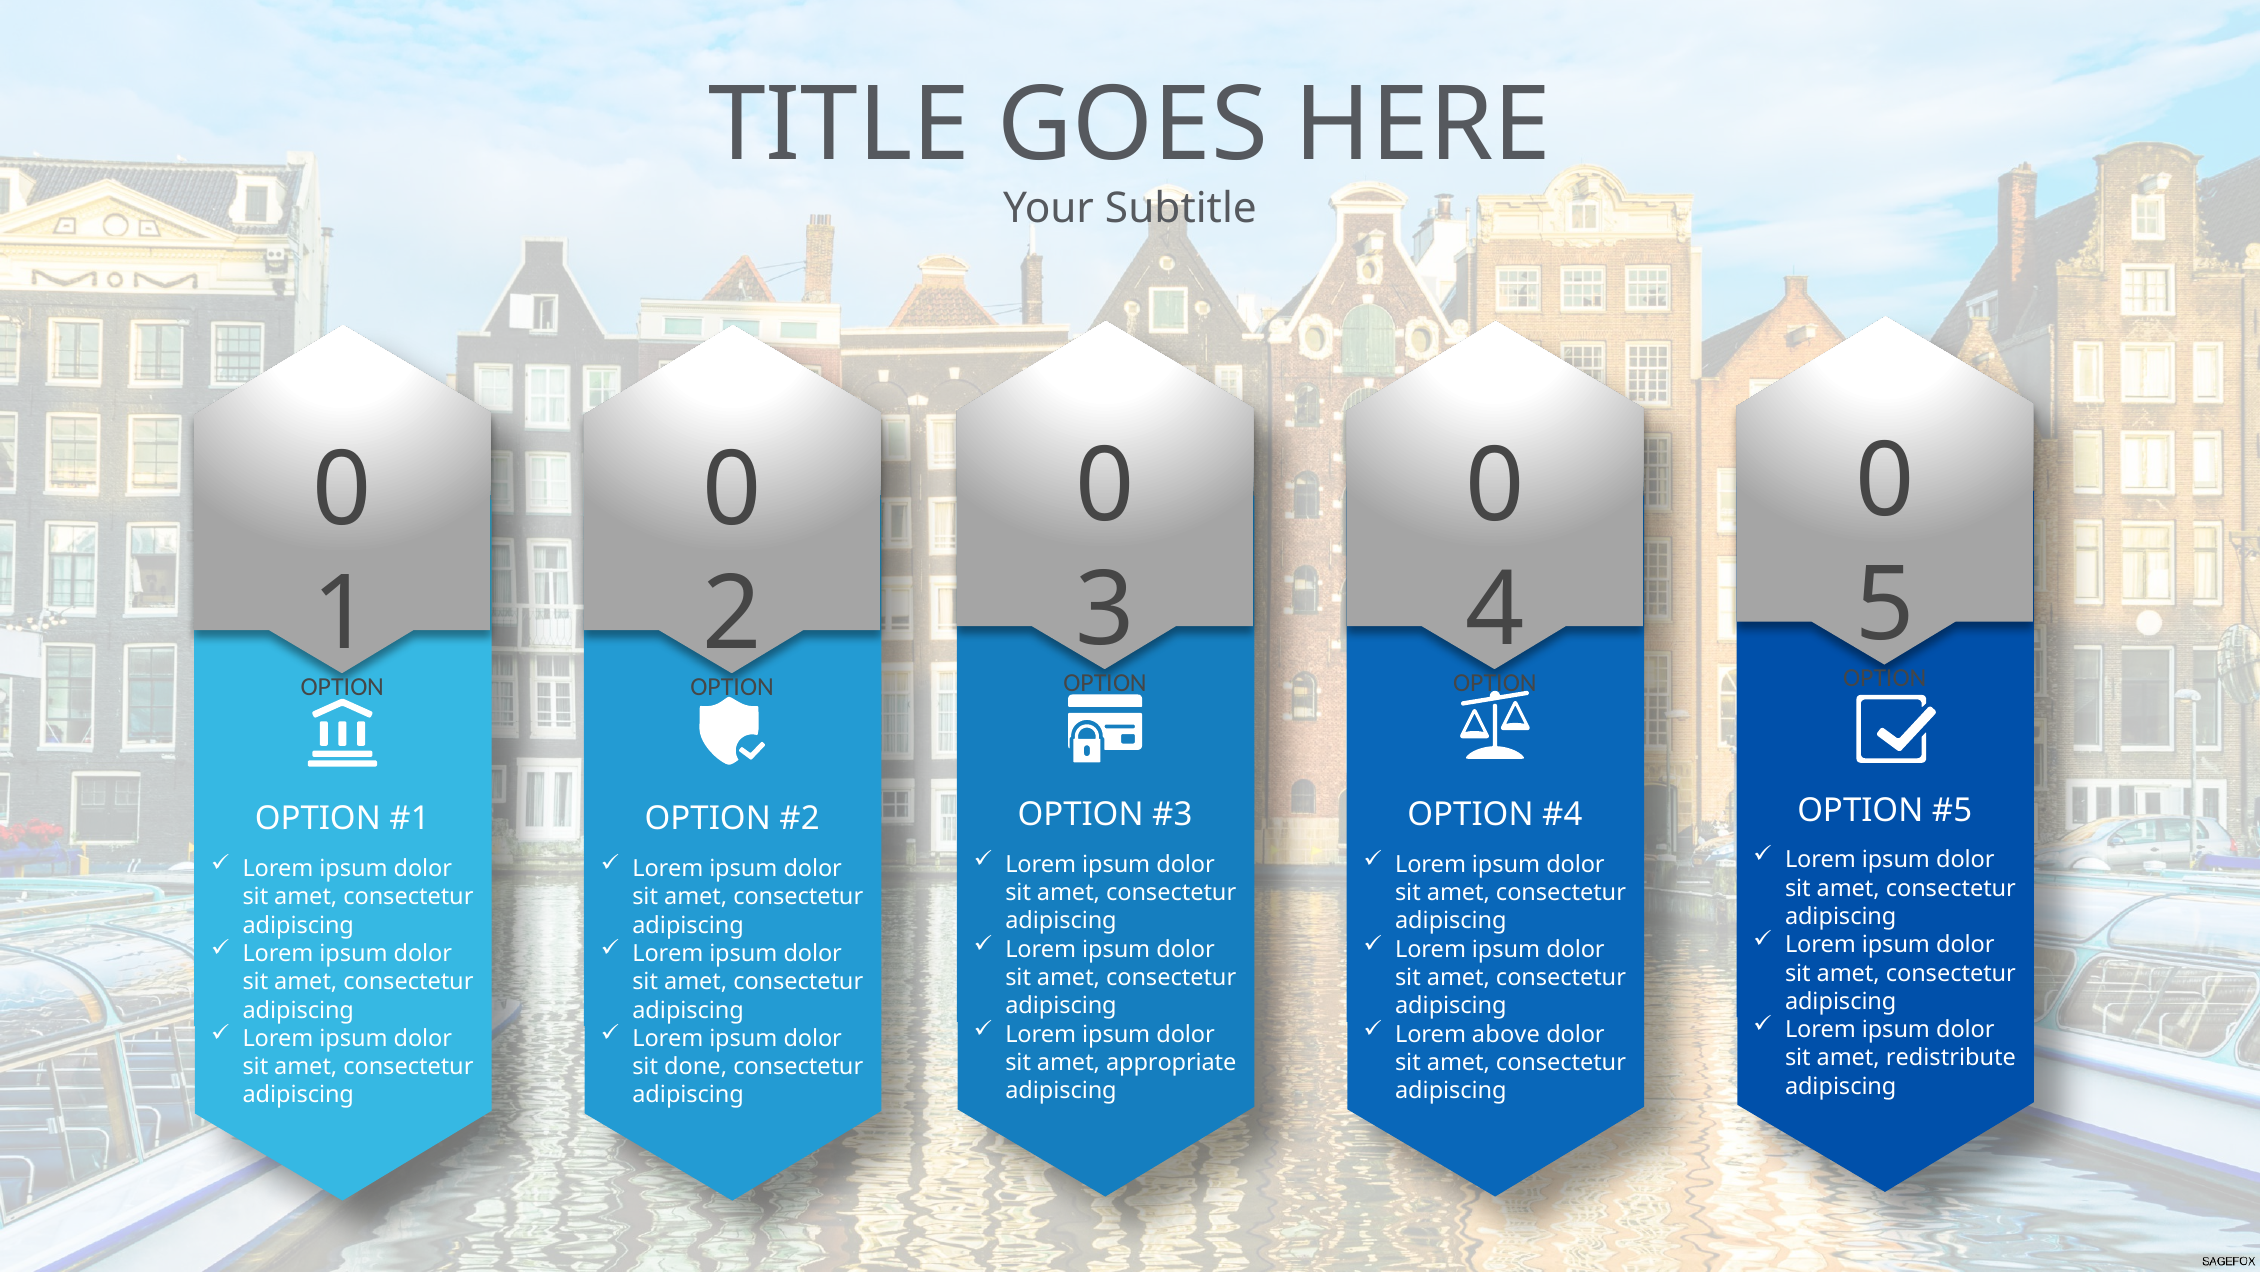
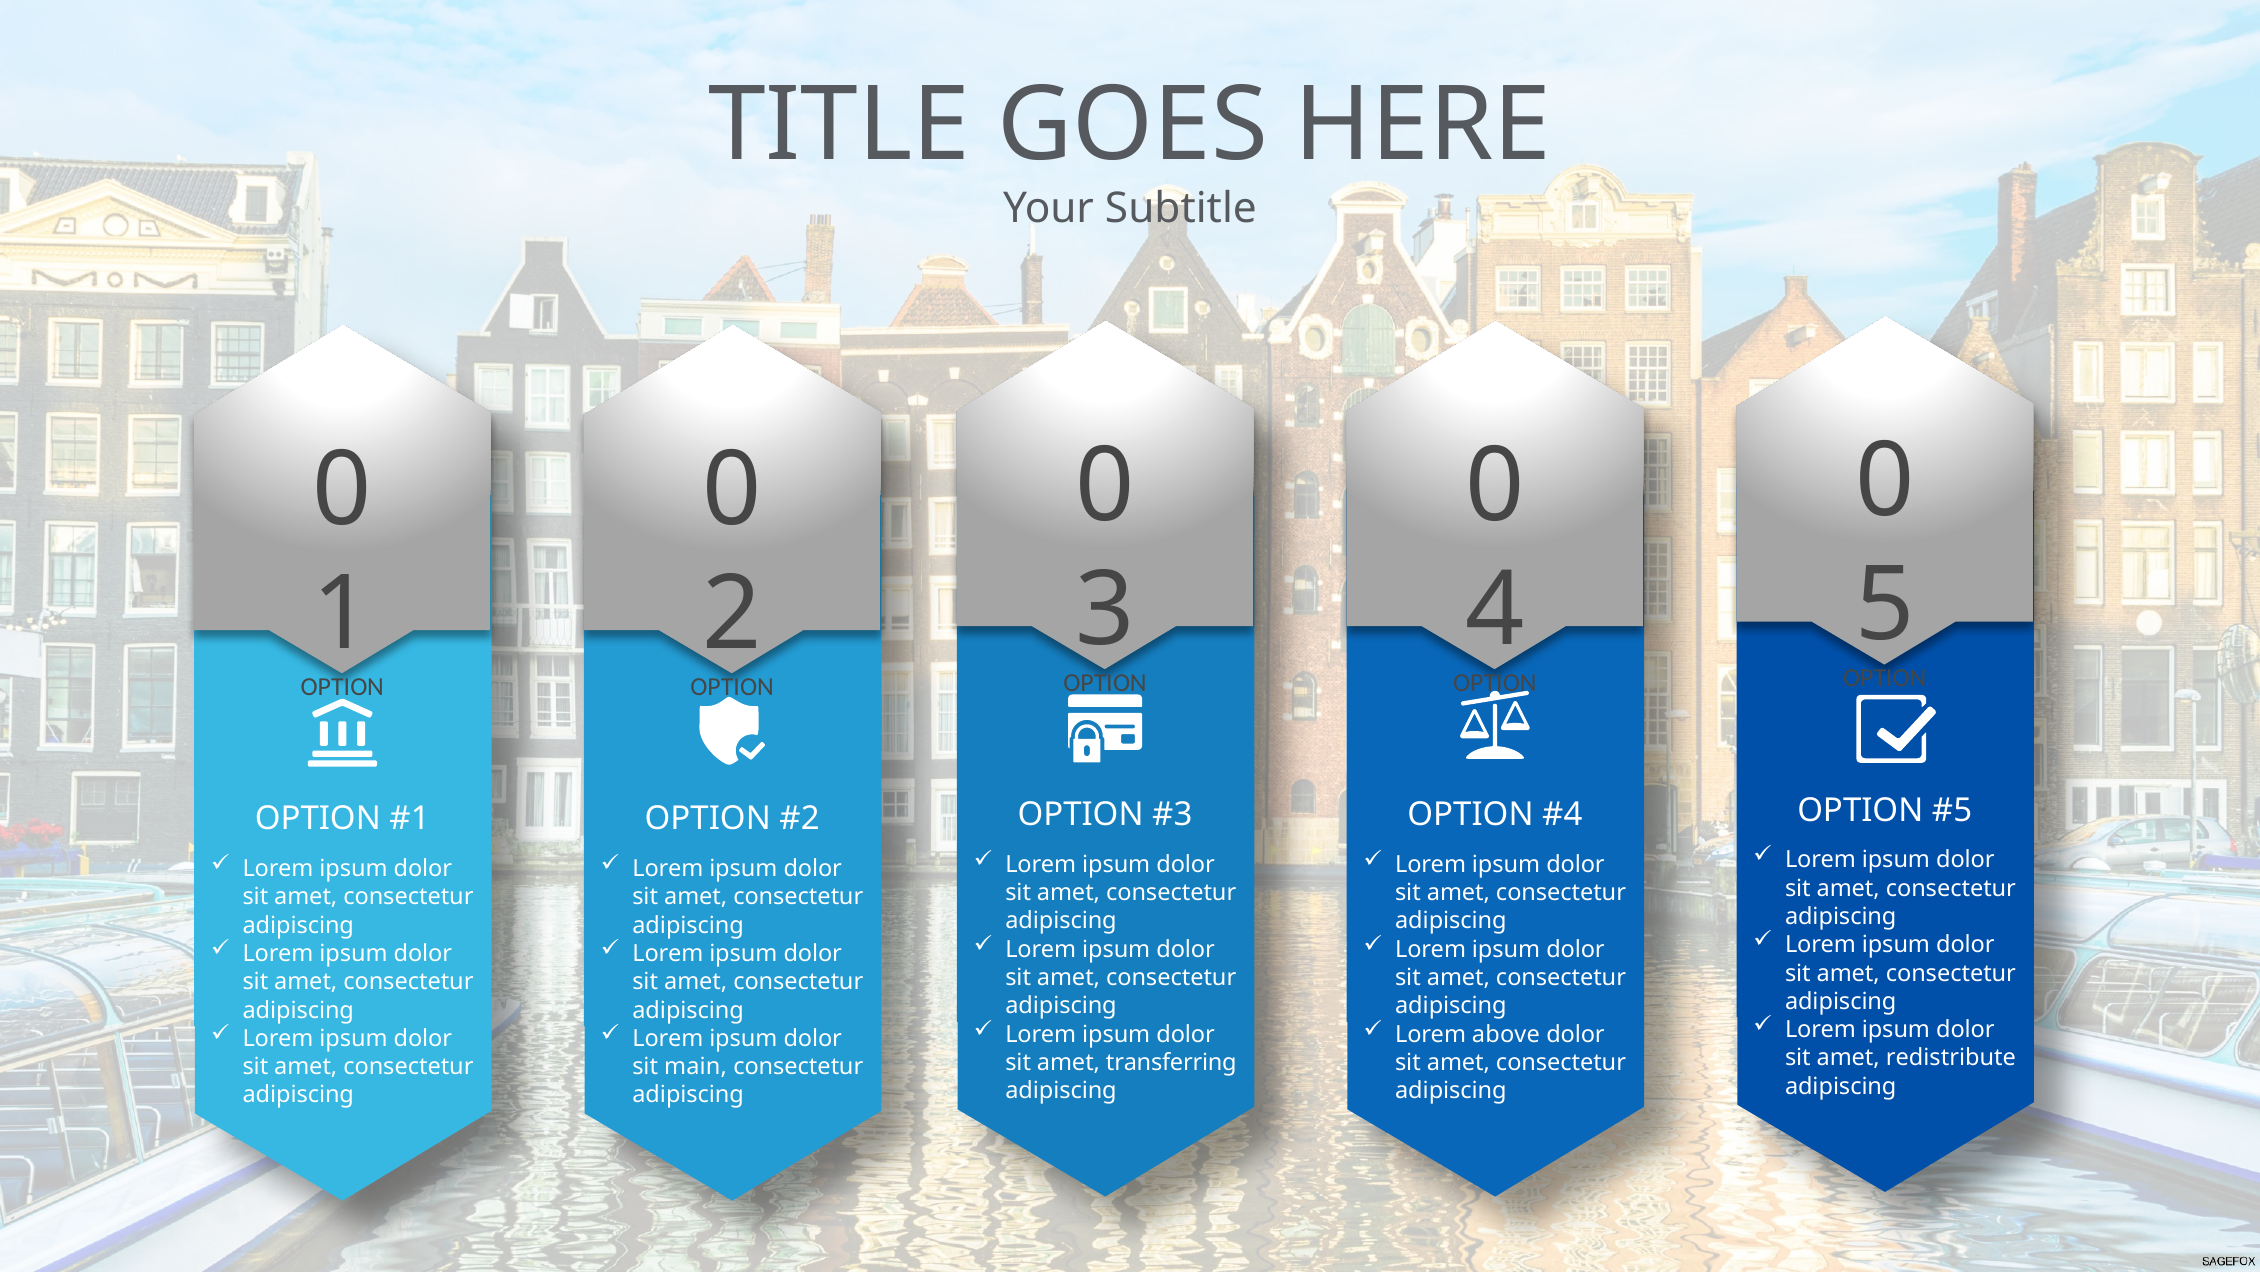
appropriate: appropriate -> transferring
done: done -> main
